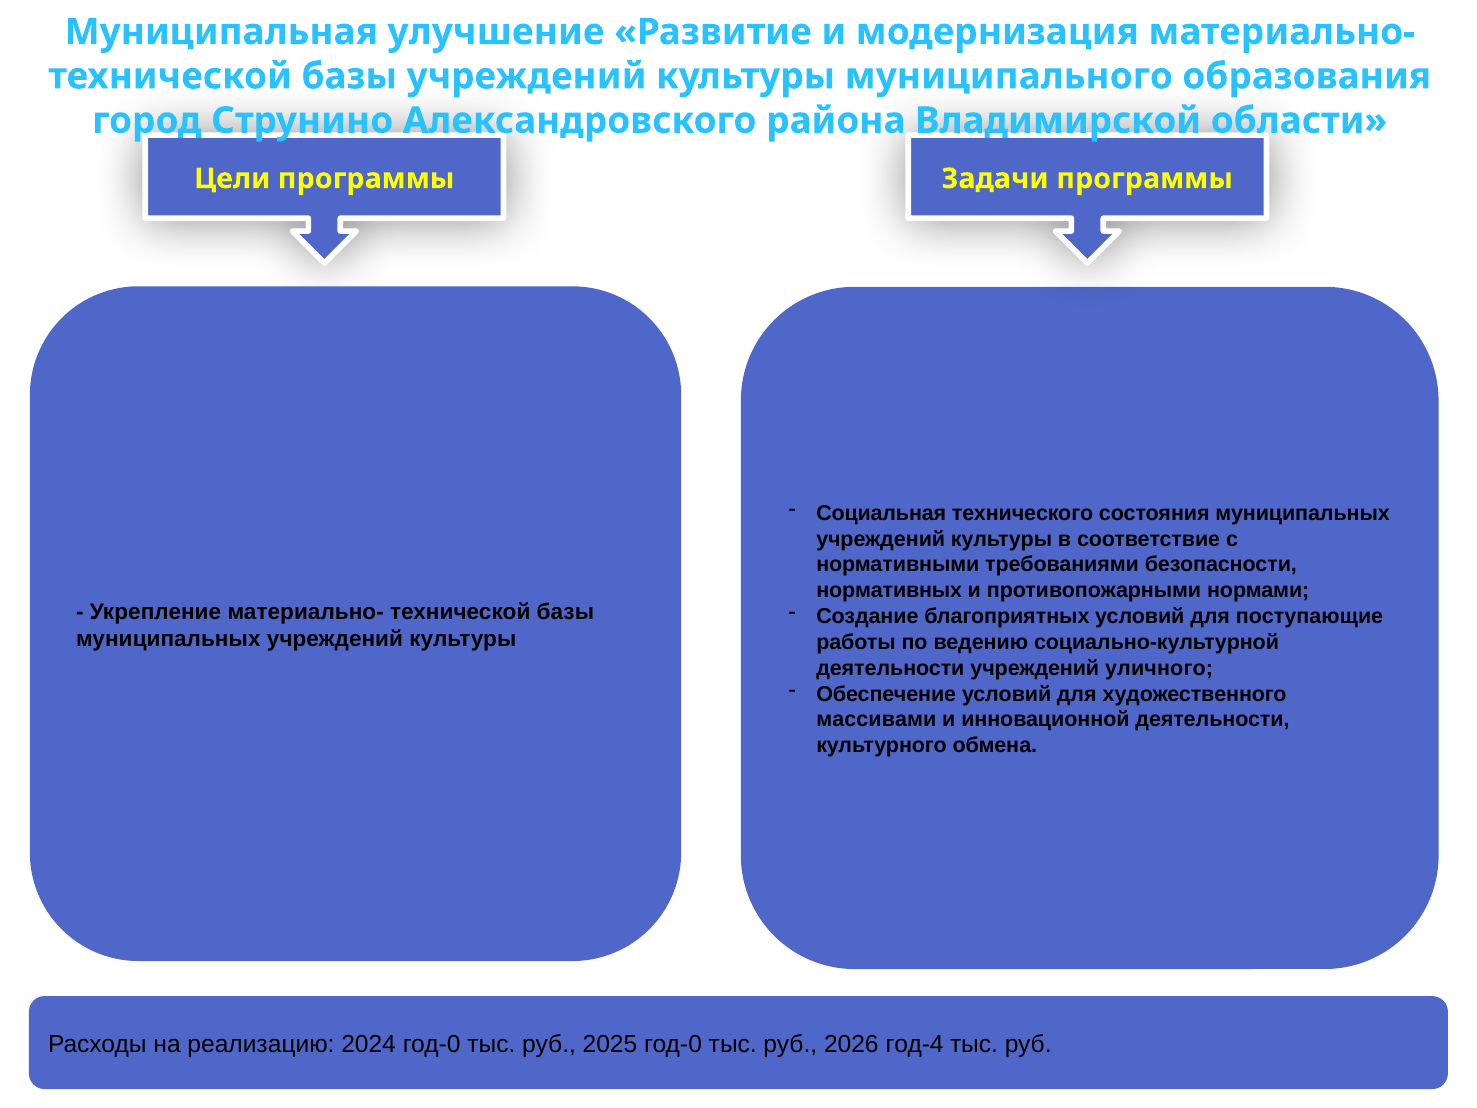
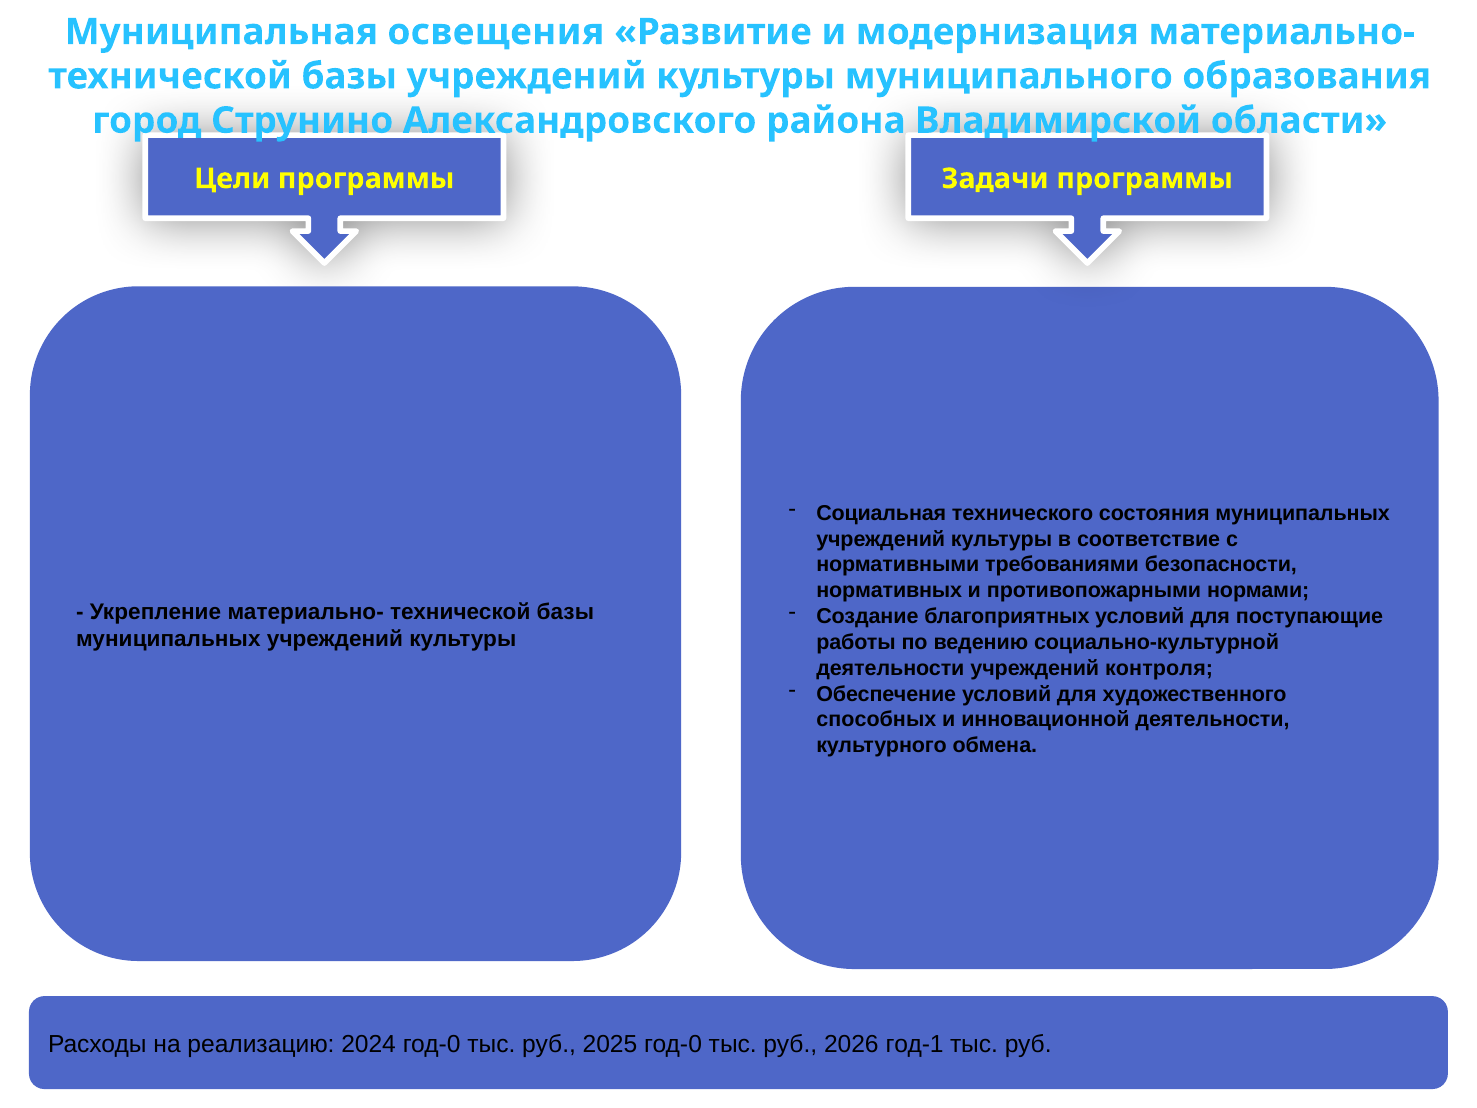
улучшение: улучшение -> освещения
уличного: уличного -> контроля
массивами: массивами -> способных
год-4: год-4 -> год-1
